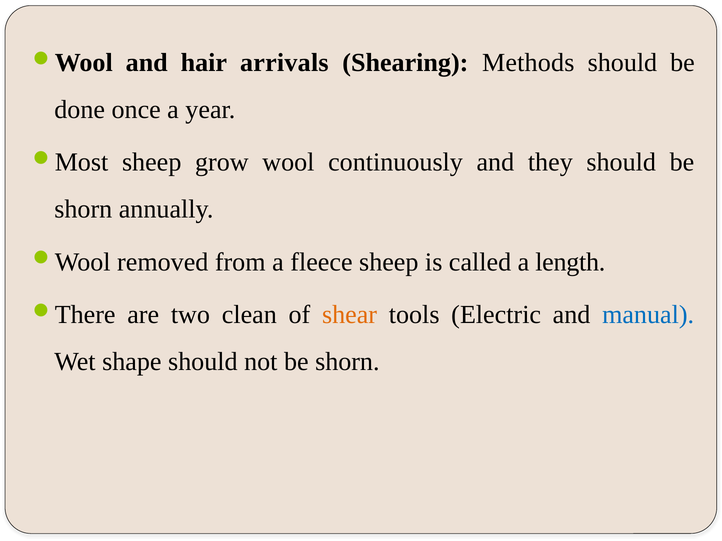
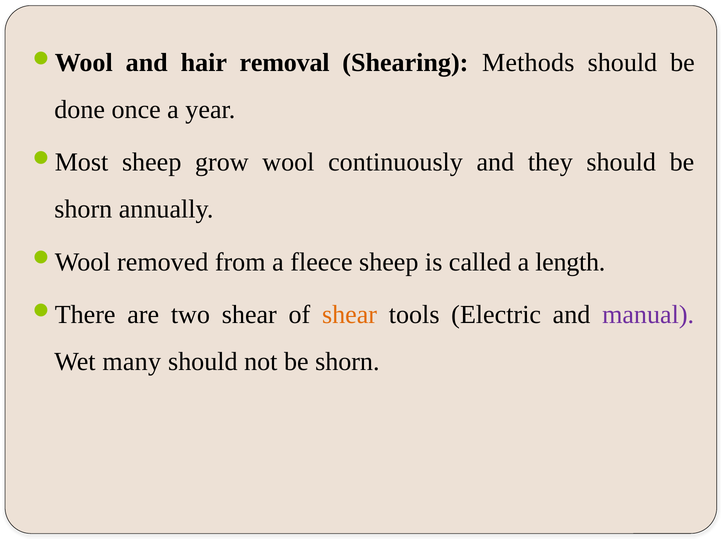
arrivals: arrivals -> removal
two clean: clean -> shear
manual colour: blue -> purple
shape: shape -> many
